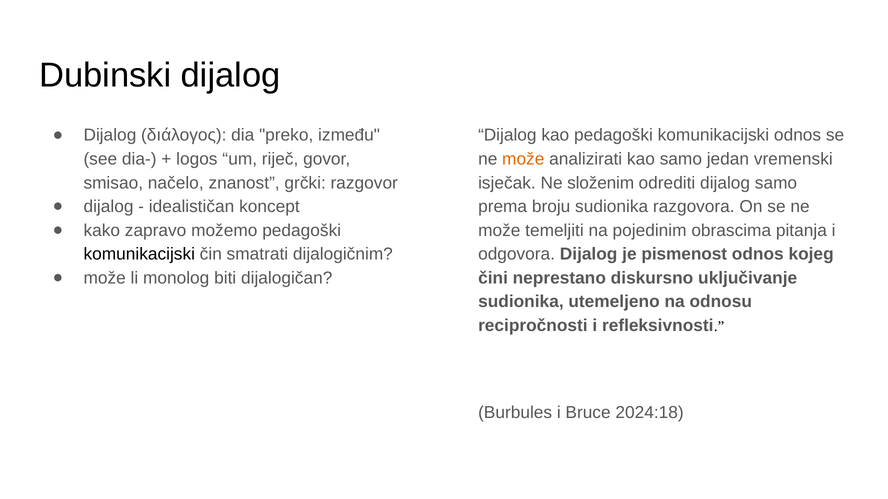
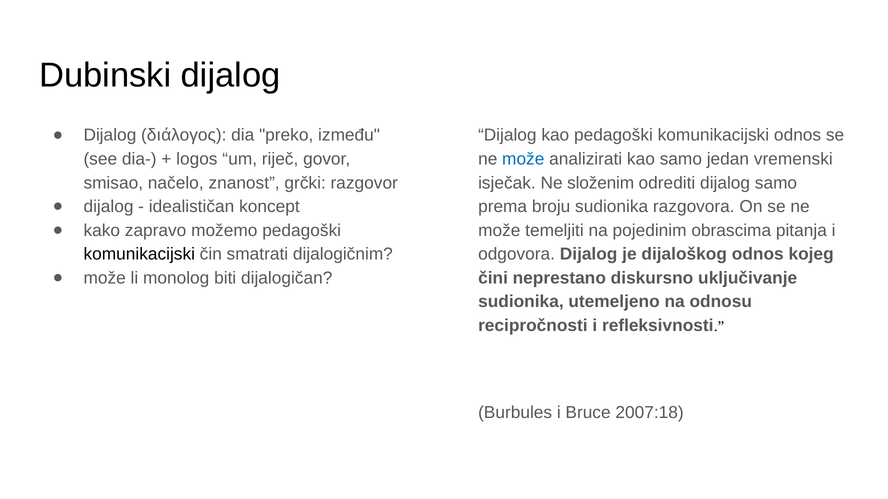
može at (523, 159) colour: orange -> blue
pismenost: pismenost -> dijaloškog
2024:18: 2024:18 -> 2007:18
